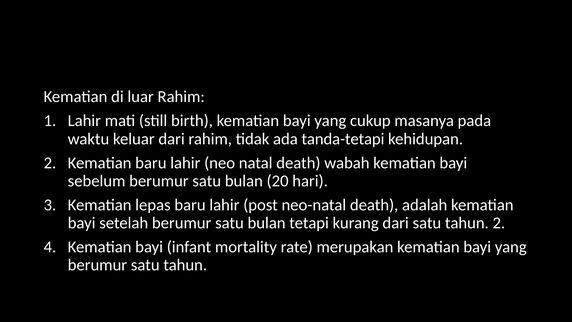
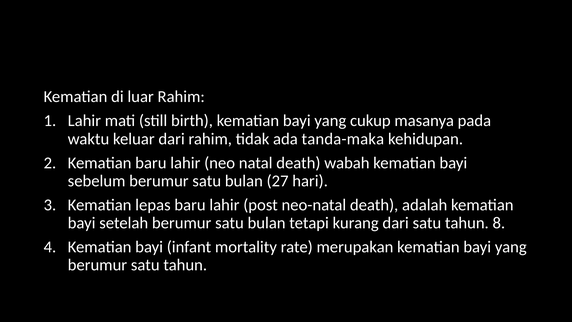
tanda-tetapi: tanda-tetapi -> tanda-maka
20: 20 -> 27
tahun 2: 2 -> 8
